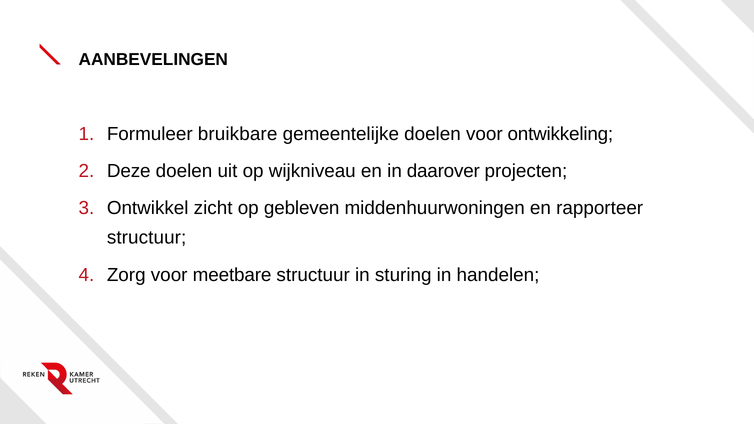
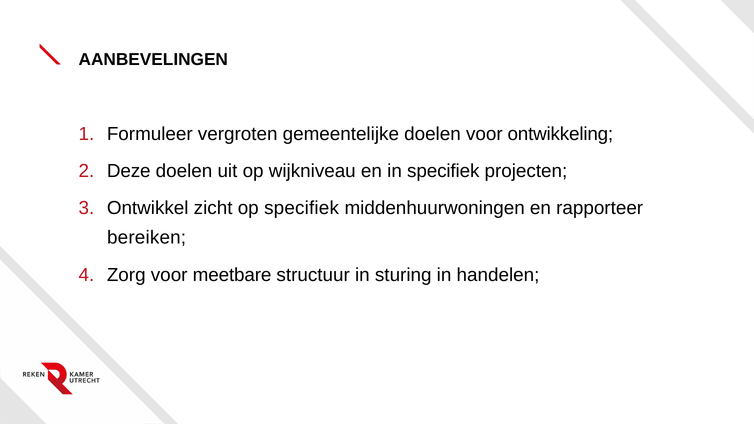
bruikbare: bruikbare -> vergroten
in daarover: daarover -> specifiek
op gebleven: gebleven -> specifiek
structuur at (147, 238): structuur -> bereiken
